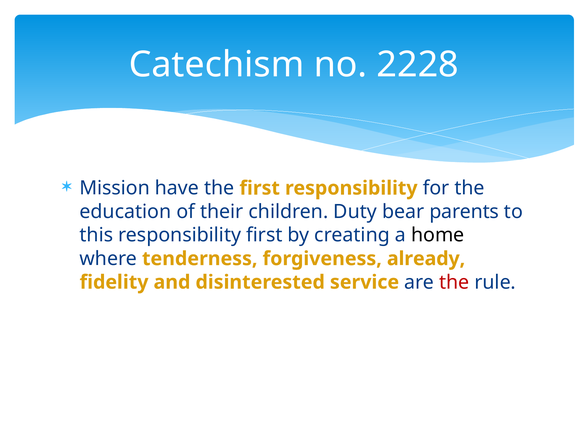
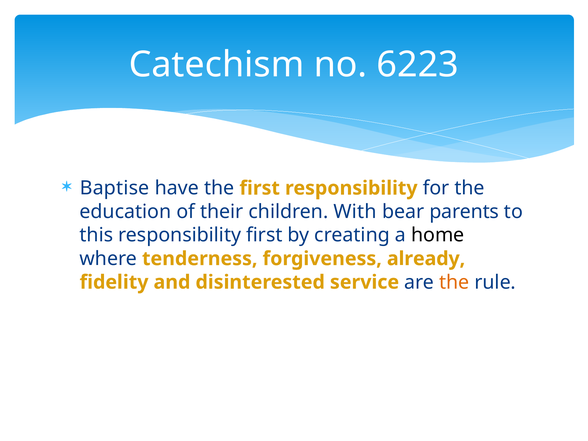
2228: 2228 -> 6223
Mission: Mission -> Baptise
Duty: Duty -> With
the at (454, 282) colour: red -> orange
